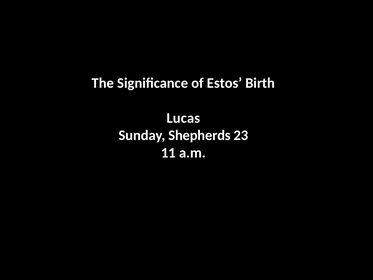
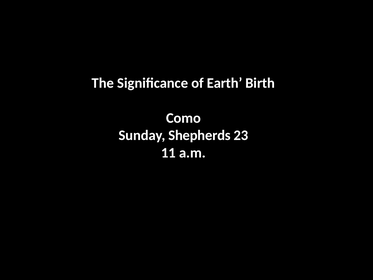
Estos: Estos -> Earth
Lucas: Lucas -> Como
